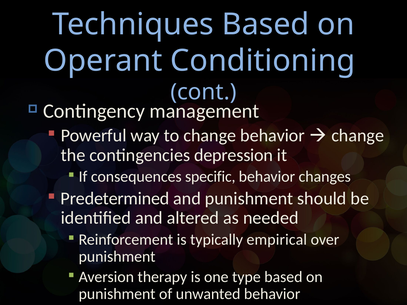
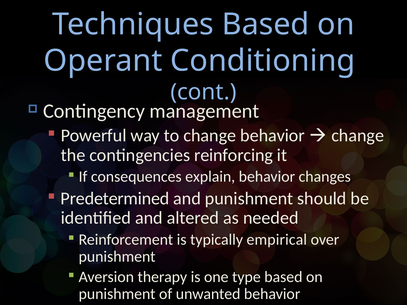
depression: depression -> reinforcing
specific: specific -> explain
